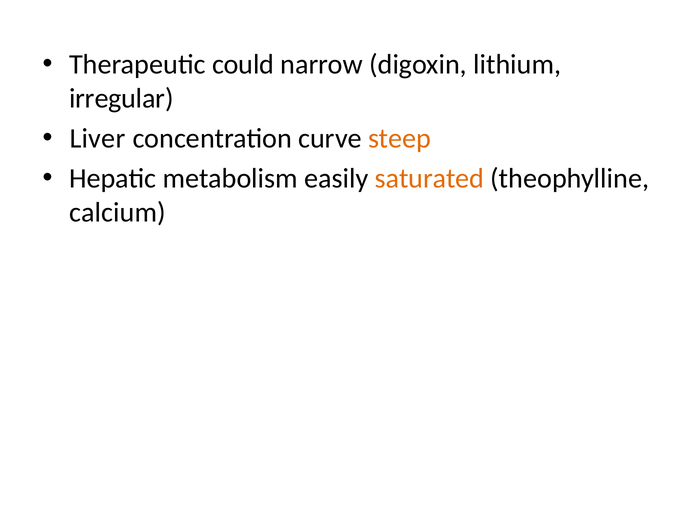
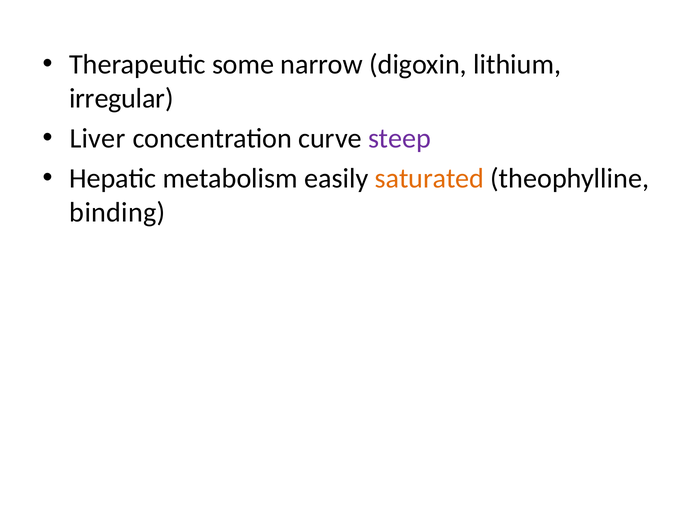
could: could -> some
steep colour: orange -> purple
calcium: calcium -> binding
